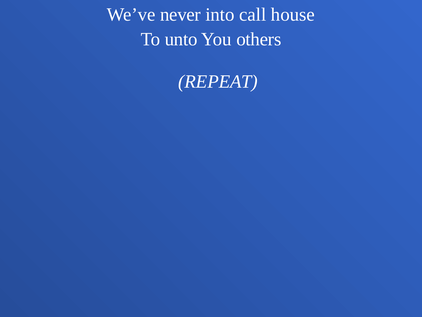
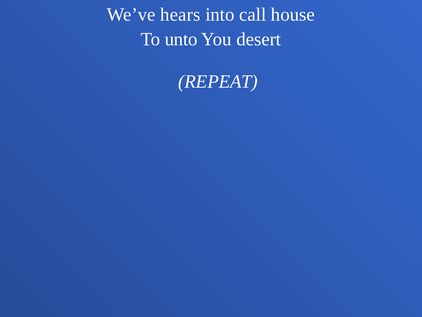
never: never -> hears
others: others -> desert
